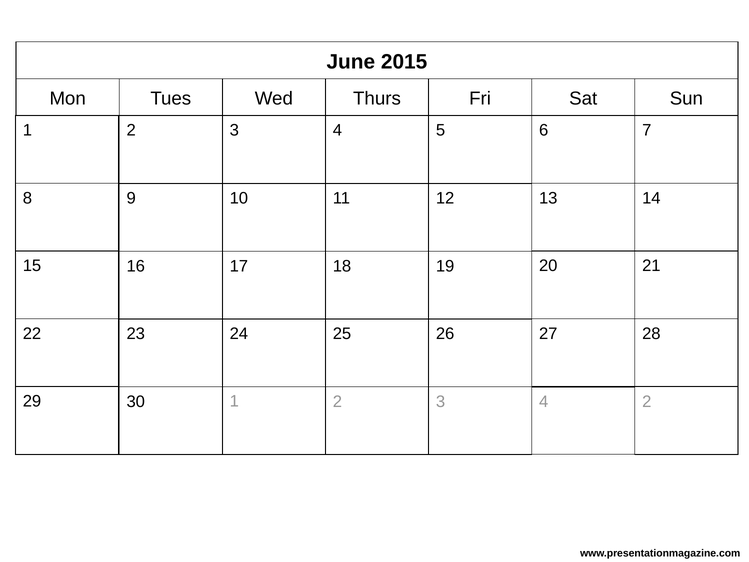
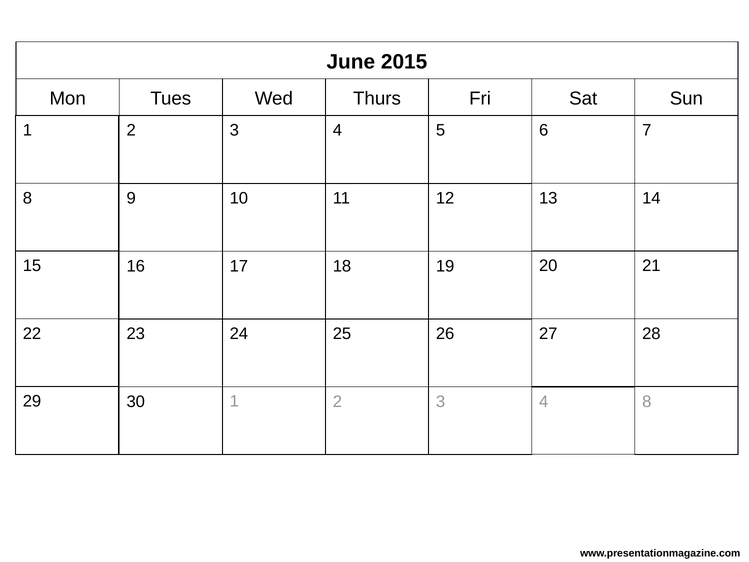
1 2: 2 -> 8
